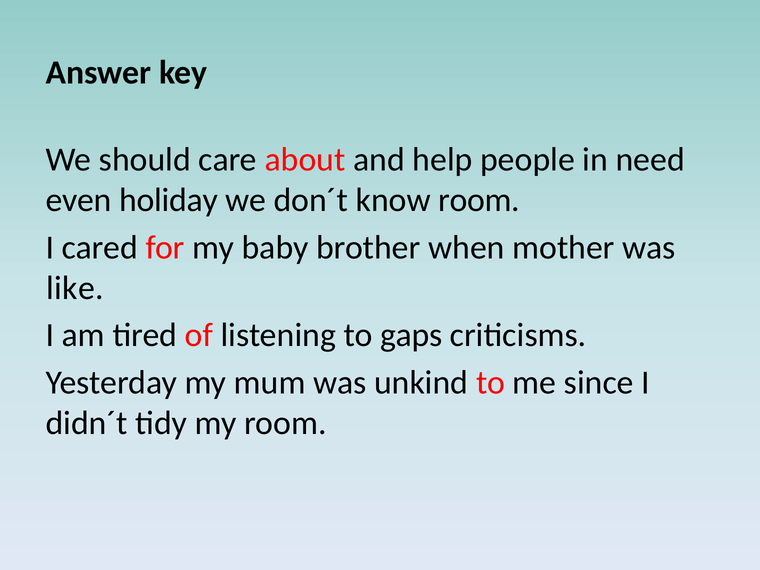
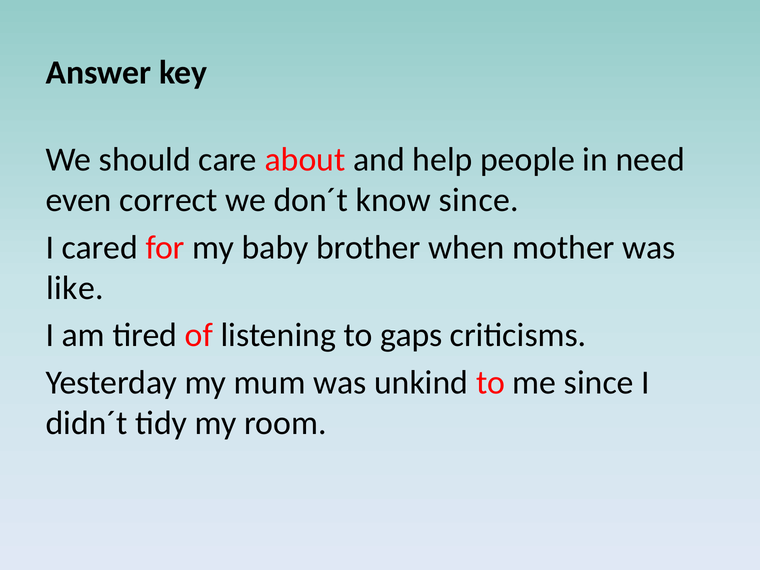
holiday: holiday -> correct
know room: room -> since
